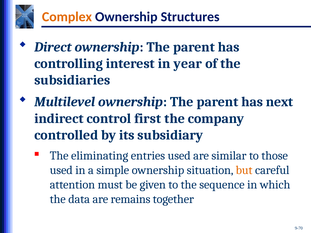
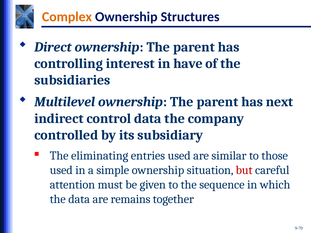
year: year -> have
control first: first -> data
but colour: orange -> red
